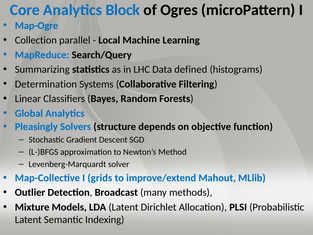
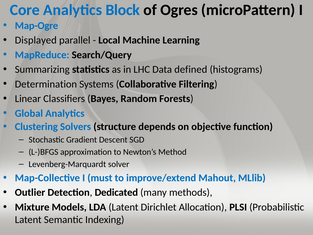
Collection: Collection -> Displayed
Pleasingly: Pleasingly -> Clustering
grids: grids -> must
Broadcast: Broadcast -> Dedicated
